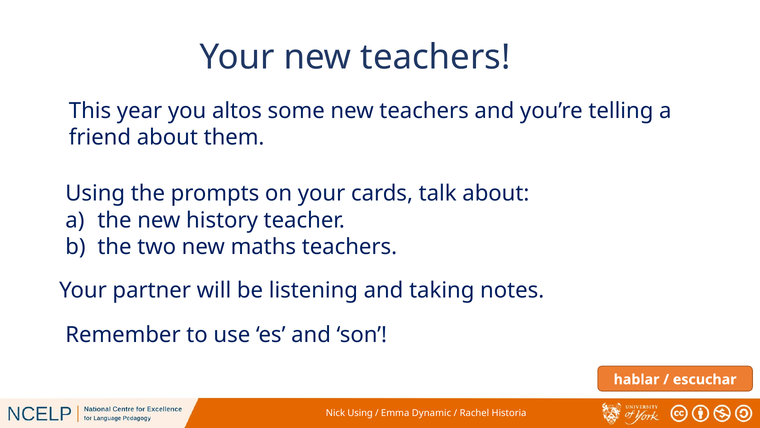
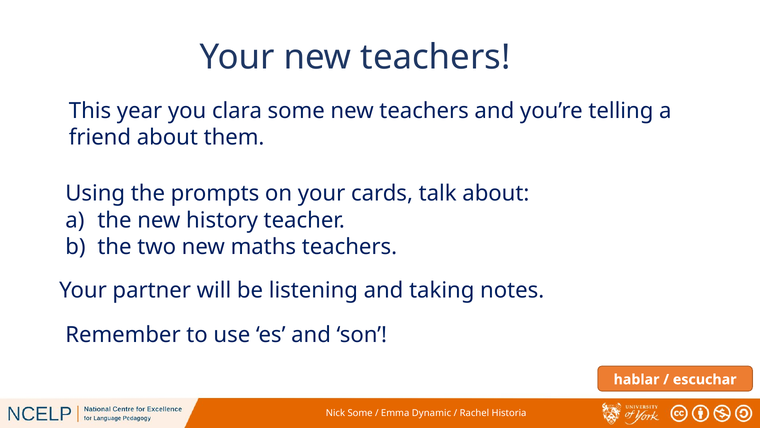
altos: altos -> clara
Nick Using: Using -> Some
